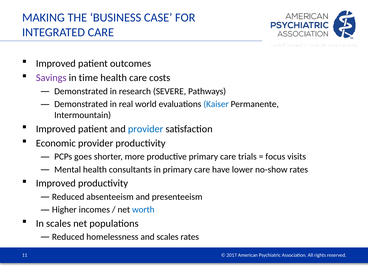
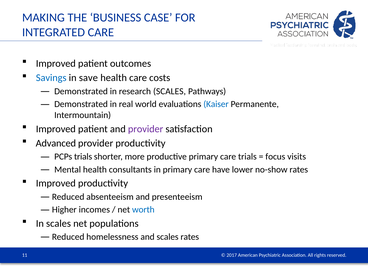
Savings colour: purple -> blue
time: time -> save
research SEVERE: SEVERE -> SCALES
provider at (146, 129) colour: blue -> purple
Economic: Economic -> Advanced
PCPs goes: goes -> trials
